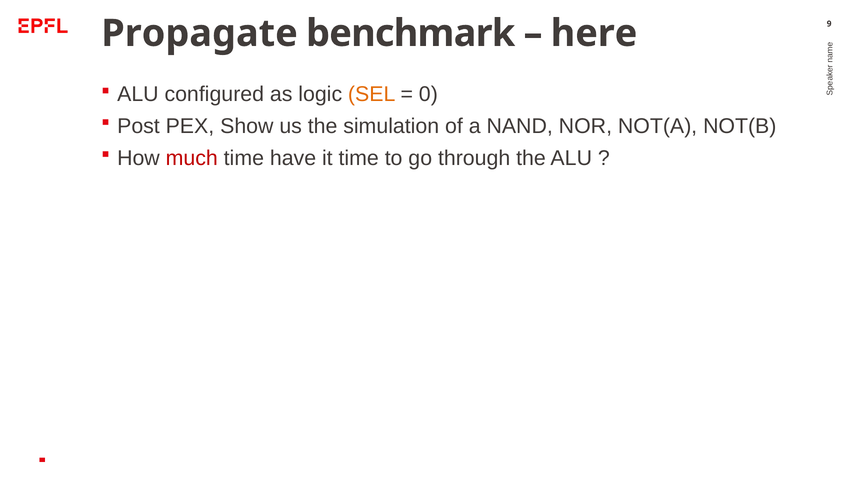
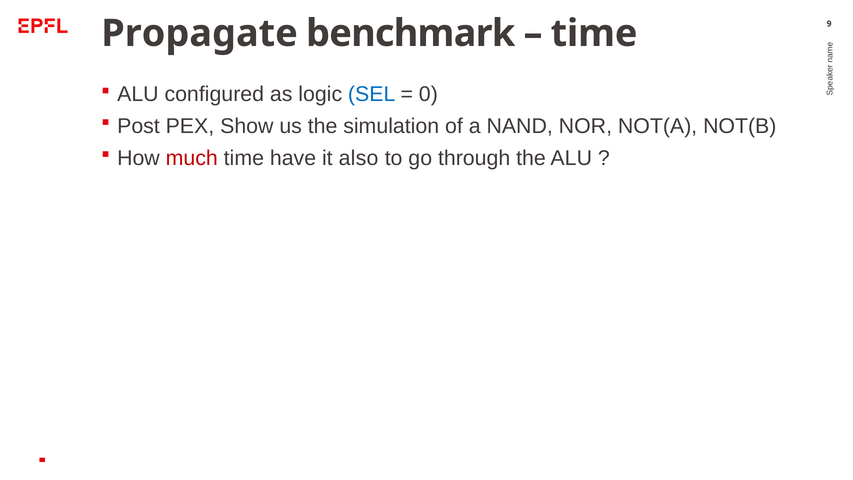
here at (594, 33): here -> time
SEL colour: orange -> blue
it time: time -> also
